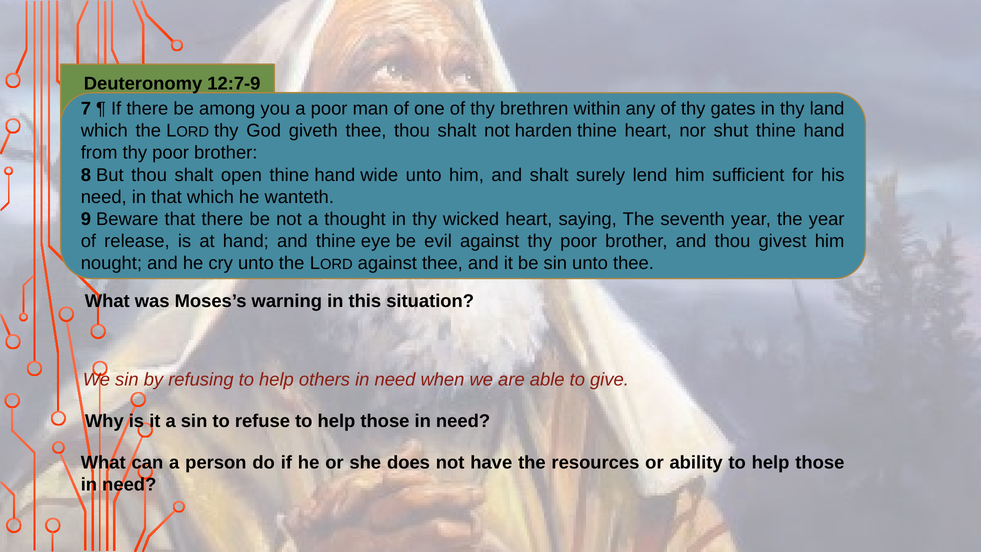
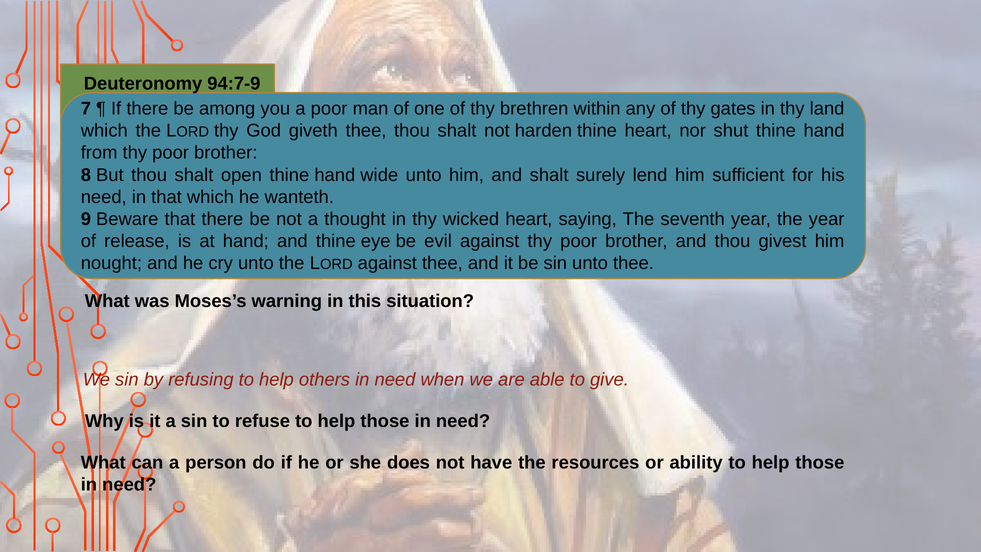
12:7-9: 12:7-9 -> 94:7-9
